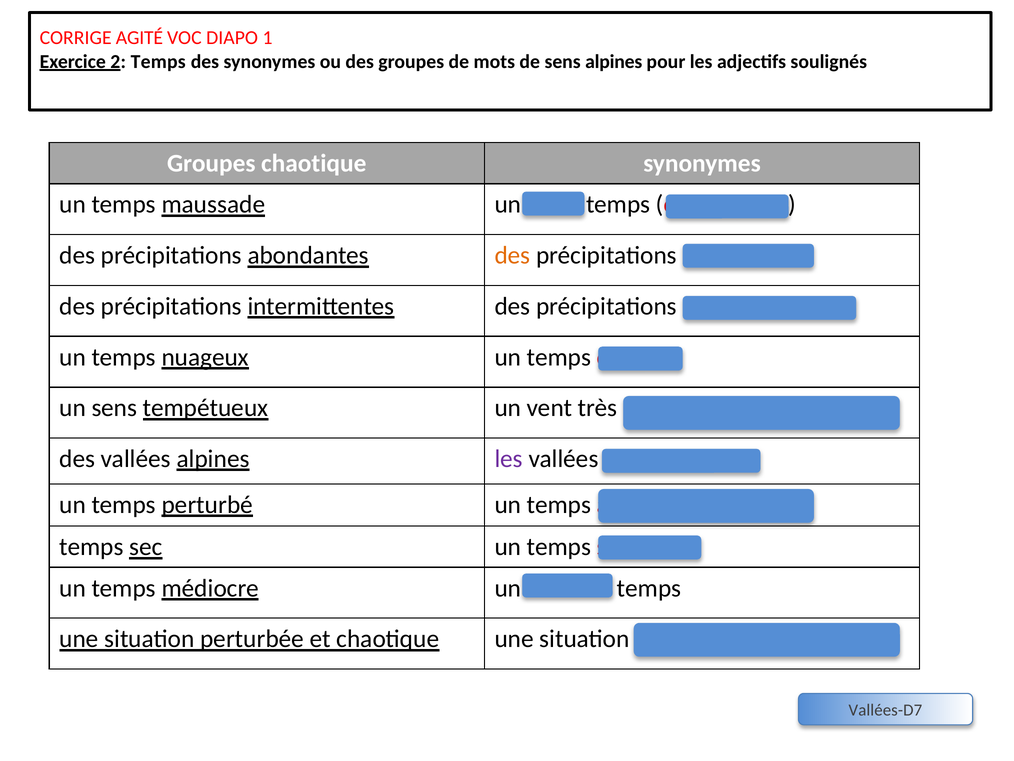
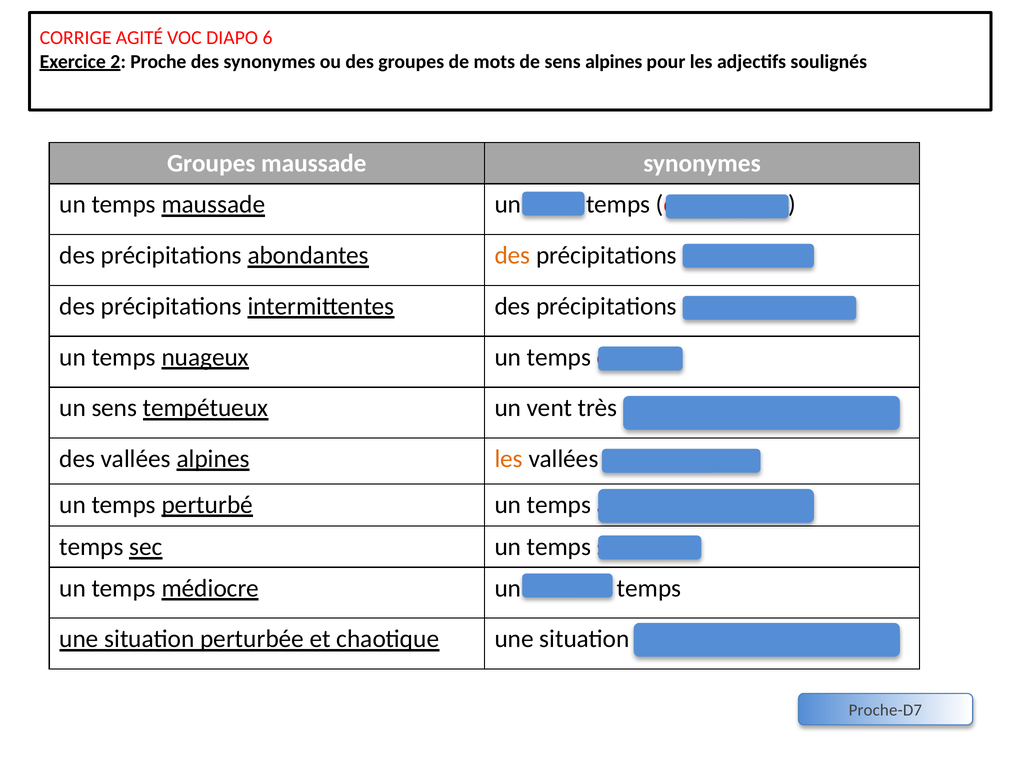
1: 1 -> 6
2 Temps: Temps -> Proche
Groupes chaotique: chaotique -> maussade
les at (509, 459) colour: purple -> orange
Vallées-D7: Vallées-D7 -> Proche-D7
